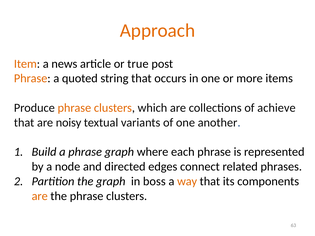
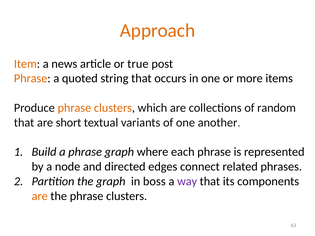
achieve: achieve -> random
noisy: noisy -> short
way colour: orange -> purple
